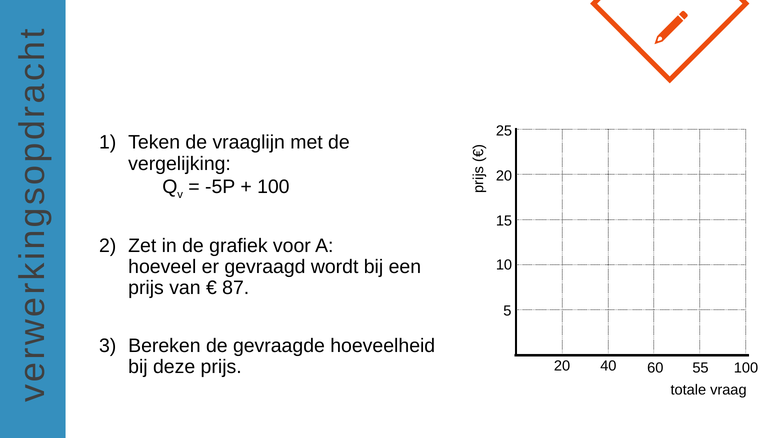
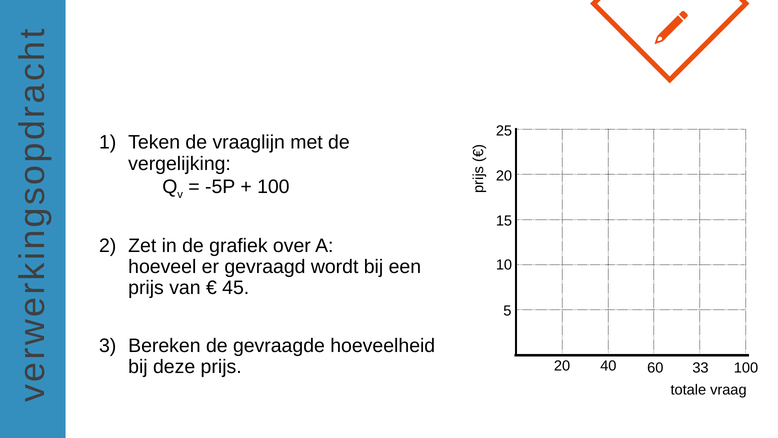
voor: voor -> over
87: 87 -> 45
55: 55 -> 33
